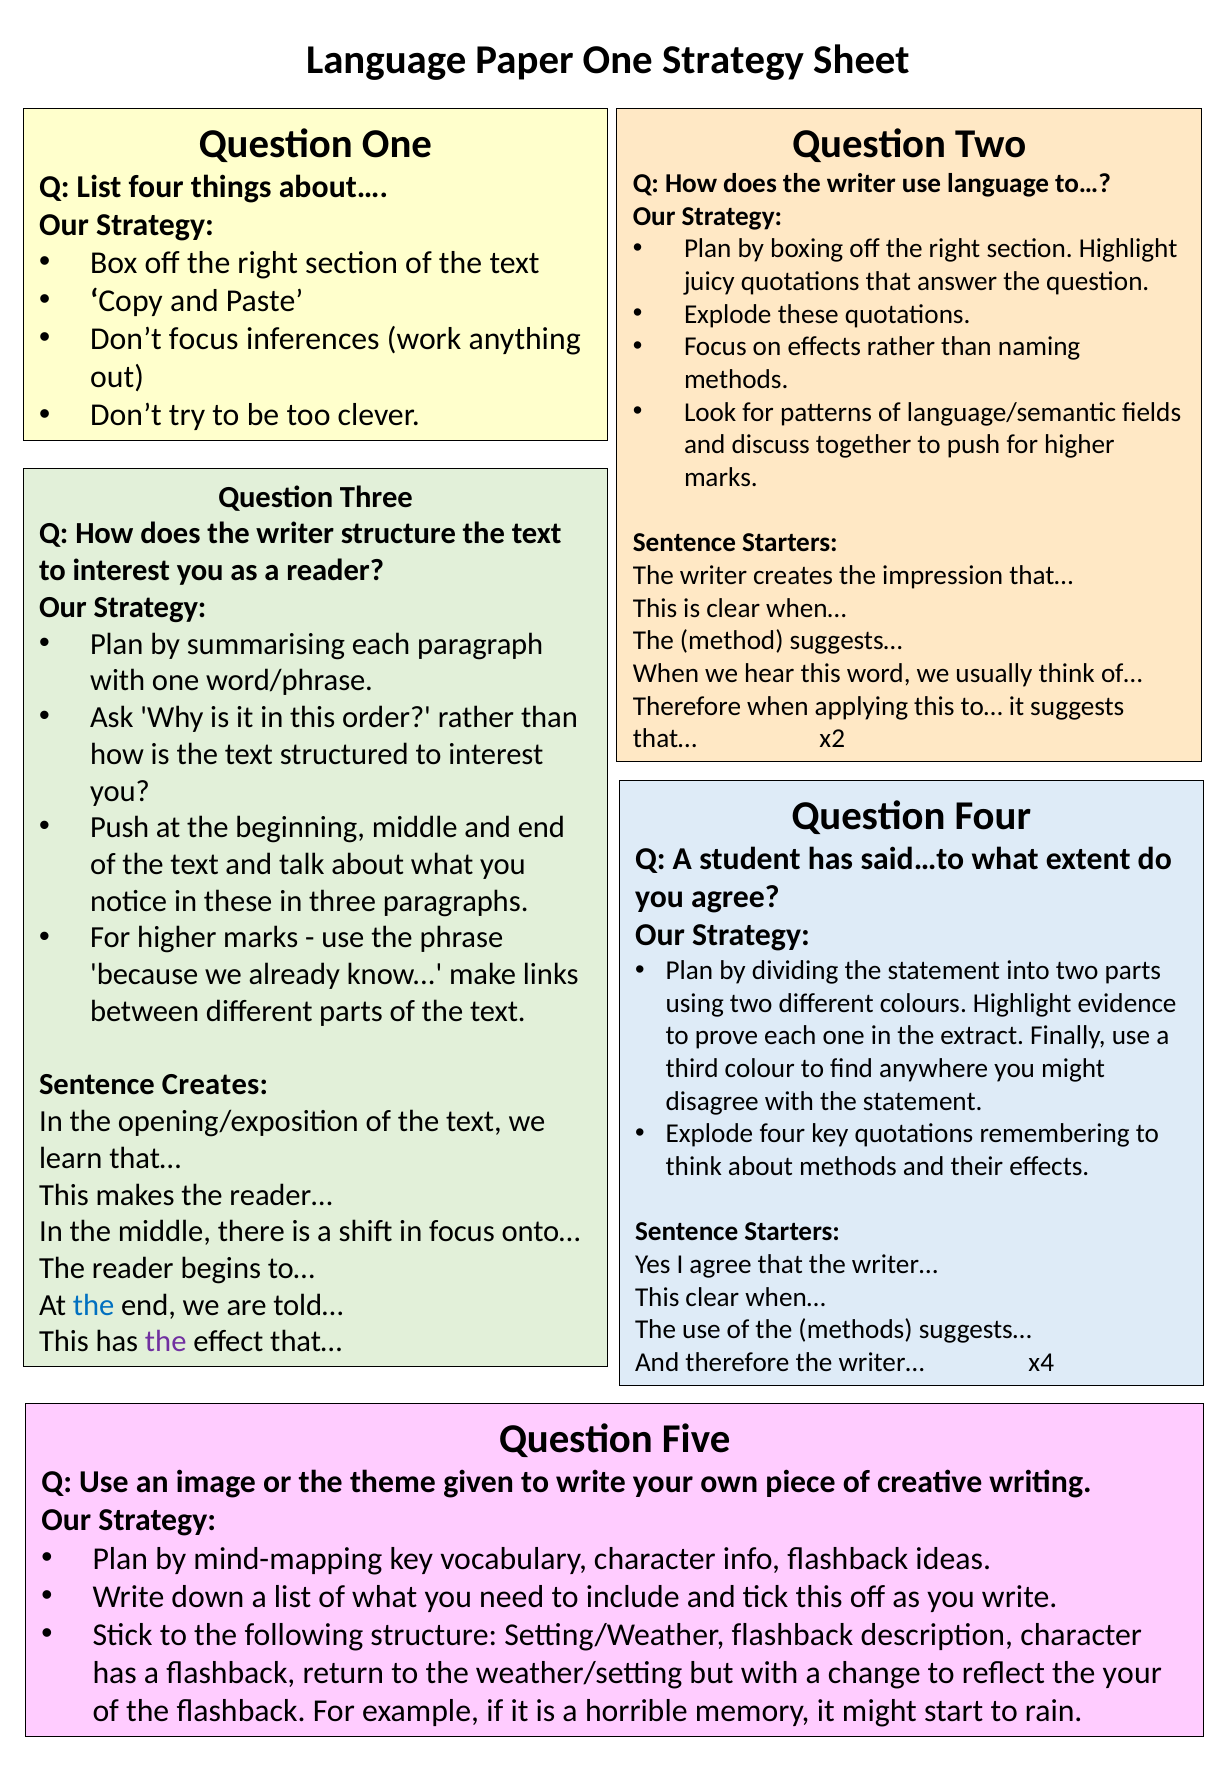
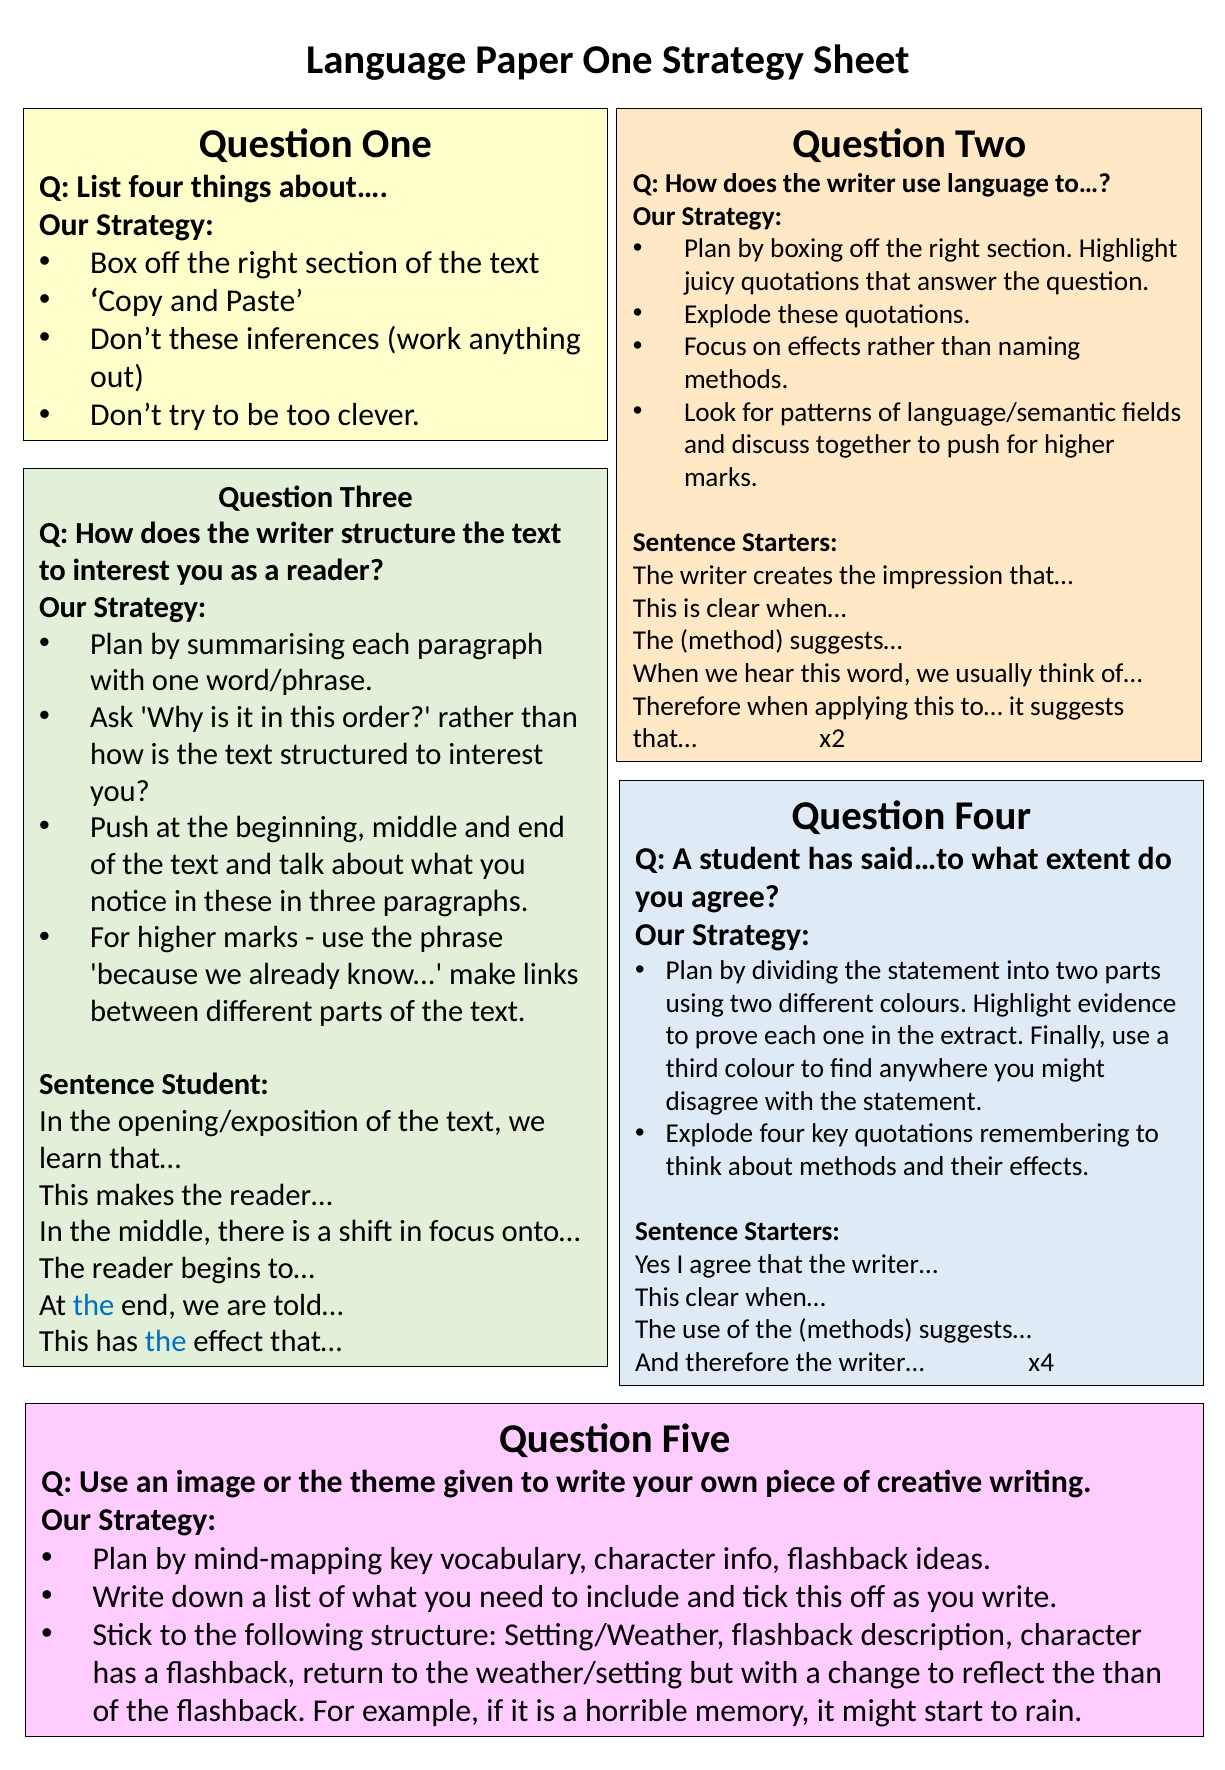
Don’t focus: focus -> these
Sentence Creates: Creates -> Student
the at (166, 1341) colour: purple -> blue
the your: your -> than
